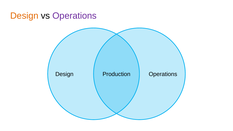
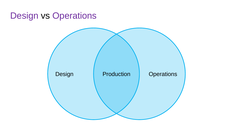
Design at (24, 16) colour: orange -> purple
